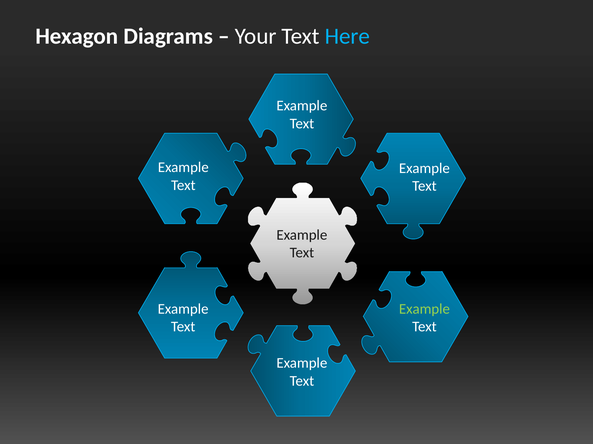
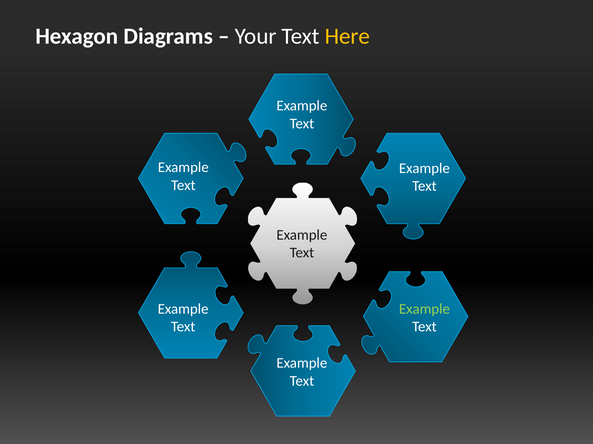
Here colour: light blue -> yellow
